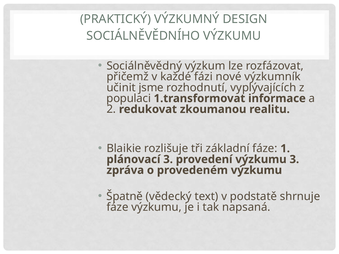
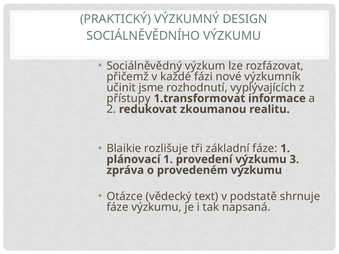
populaci: populaci -> přístupy
plánovací 3: 3 -> 1
Špatně: Špatně -> Otázce
